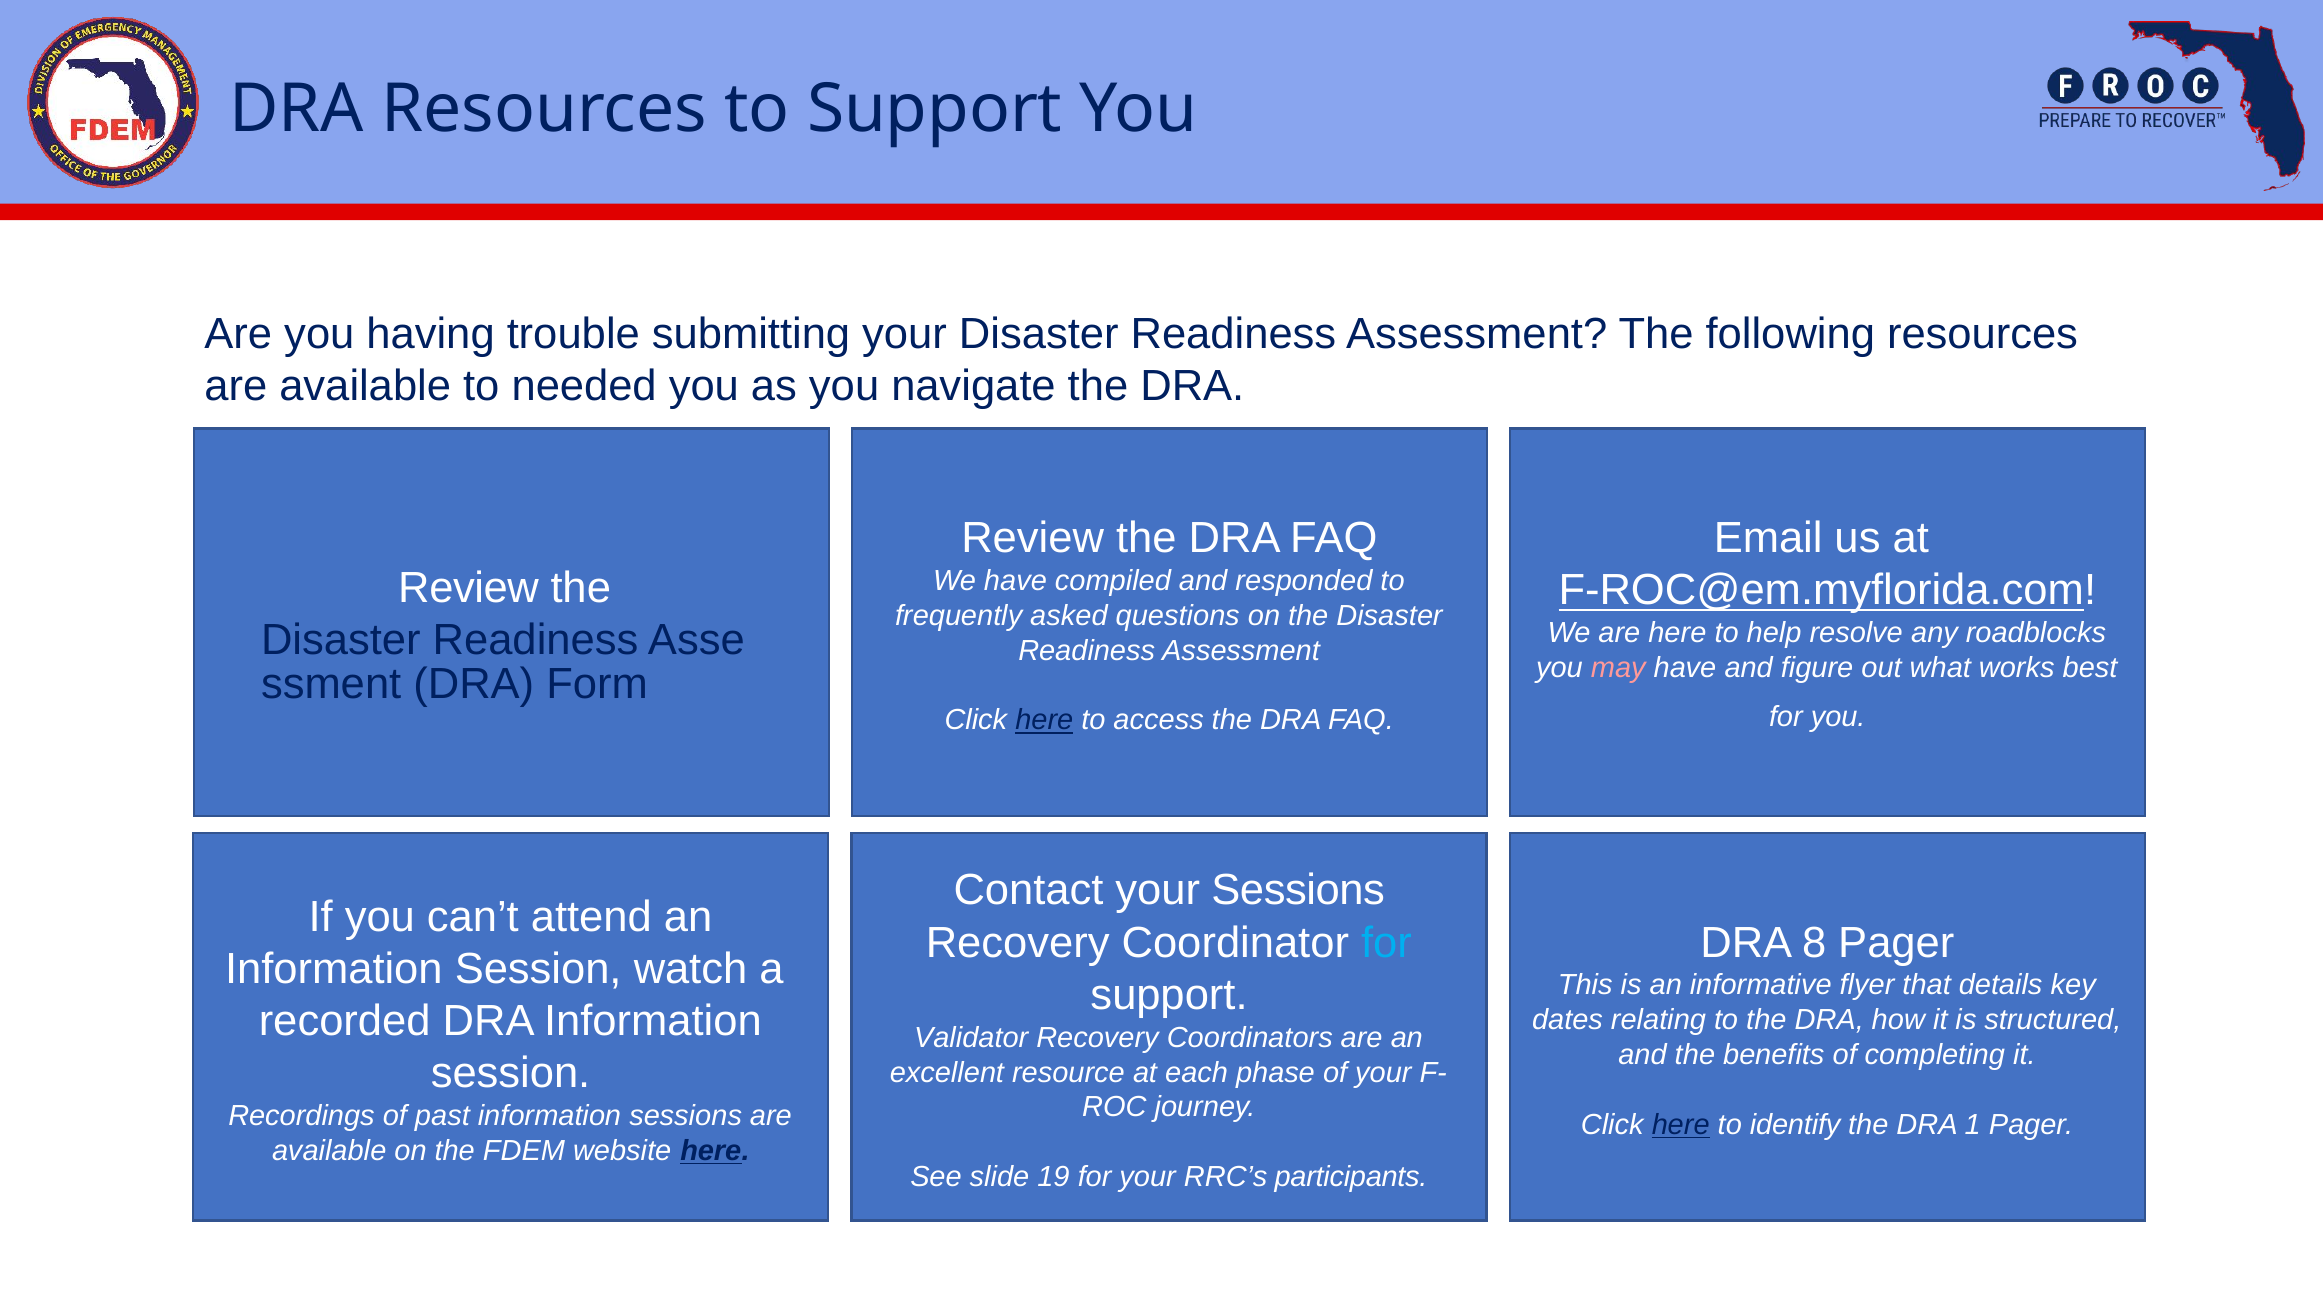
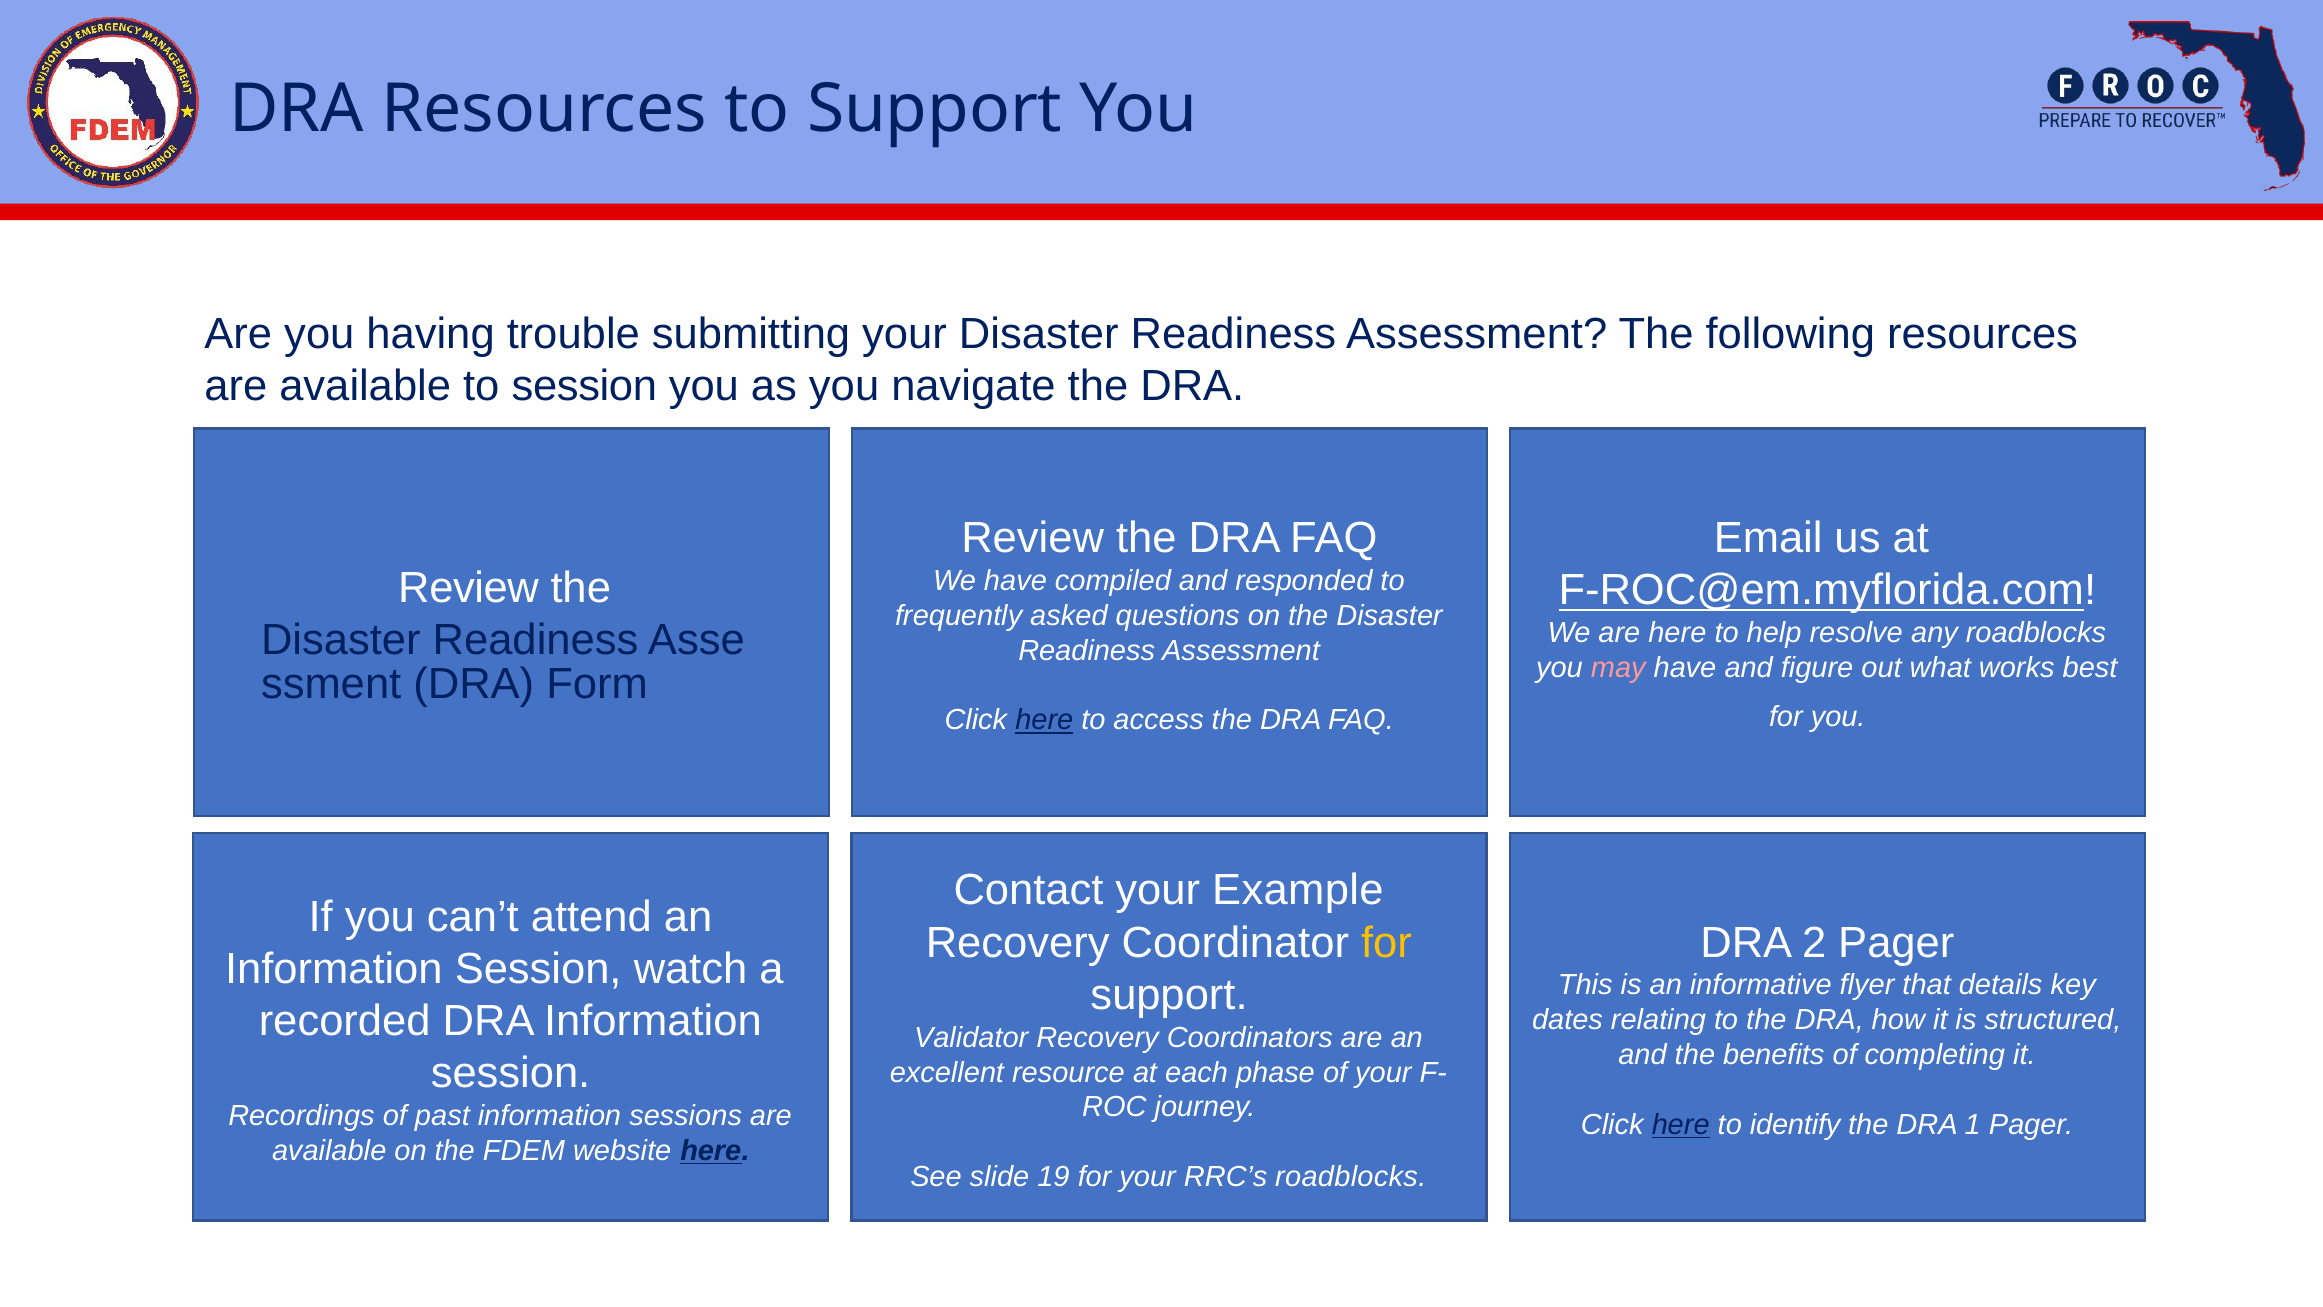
to needed: needed -> session
your Sessions: Sessions -> Example
for at (1386, 943) colour: light blue -> yellow
8: 8 -> 2
RRC’s participants: participants -> roadblocks
